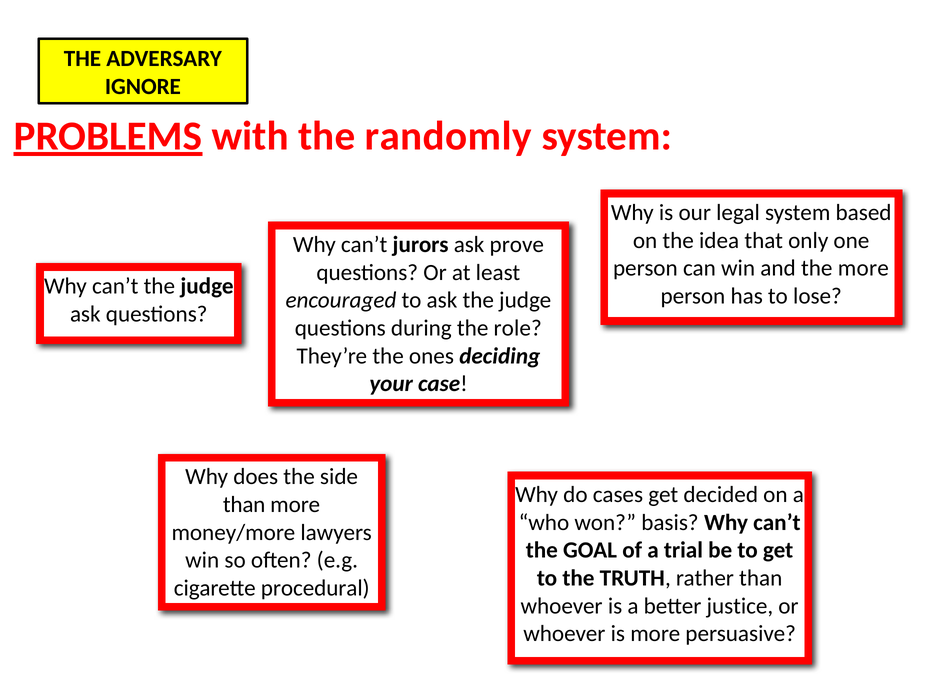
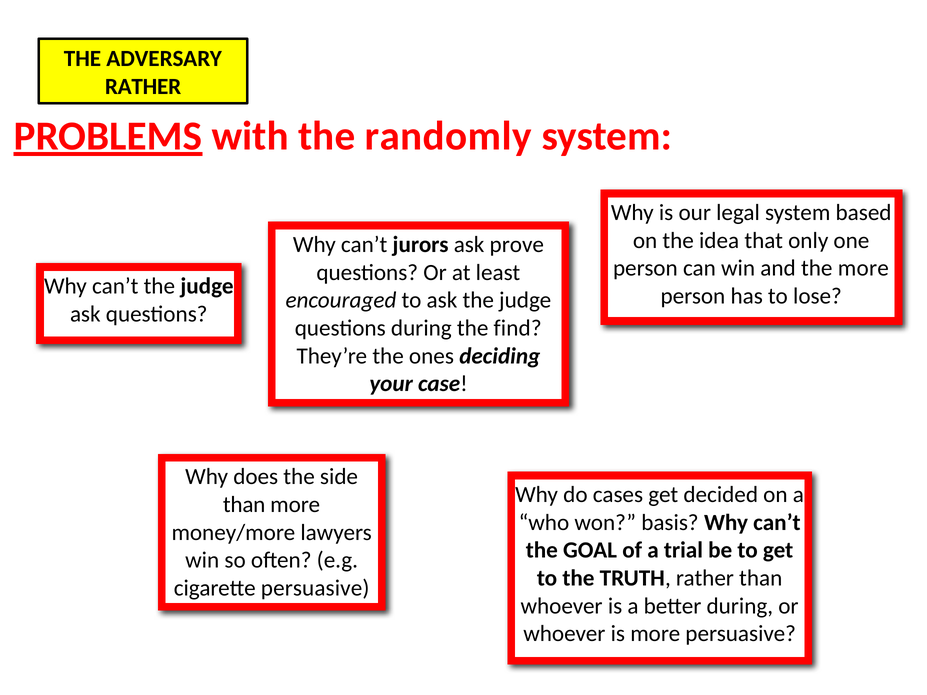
IGNORE at (143, 86): IGNORE -> RATHER
role: role -> find
cigarette procedural: procedural -> persuasive
better justice: justice -> during
